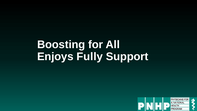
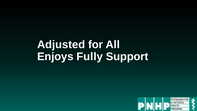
Boosting: Boosting -> Adjusted
